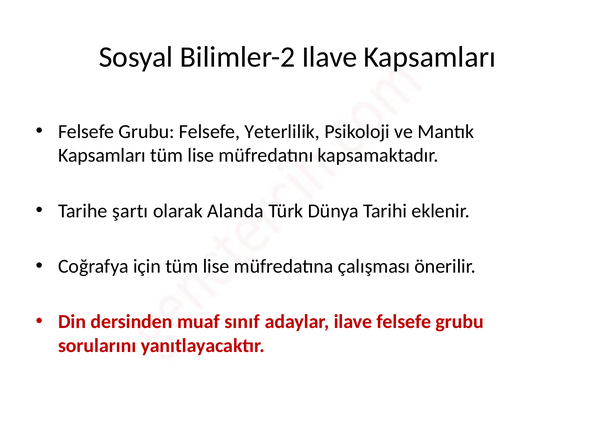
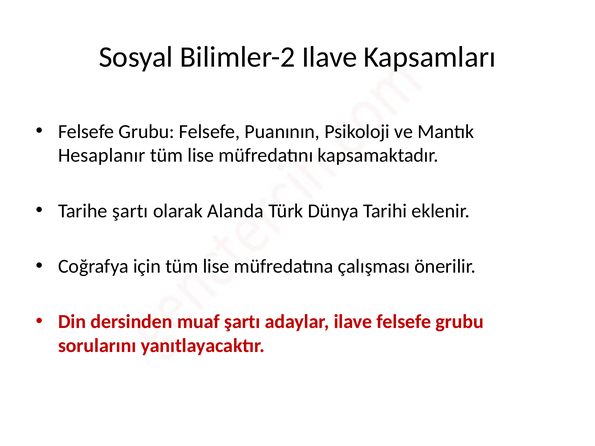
Yeterlilik: Yeterlilik -> Puanının
Kapsamları at (102, 155): Kapsamları -> Hesaplanır
muaf sınıf: sınıf -> şartı
